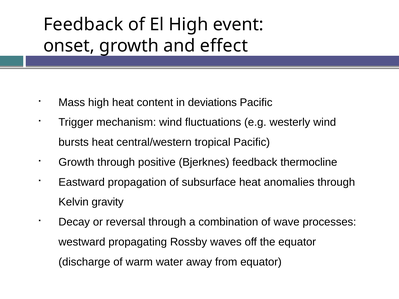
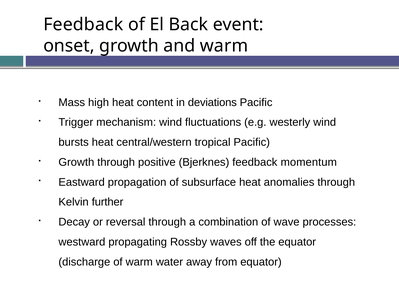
El High: High -> Back
and effect: effect -> warm
thermocline: thermocline -> momentum
gravity: gravity -> further
